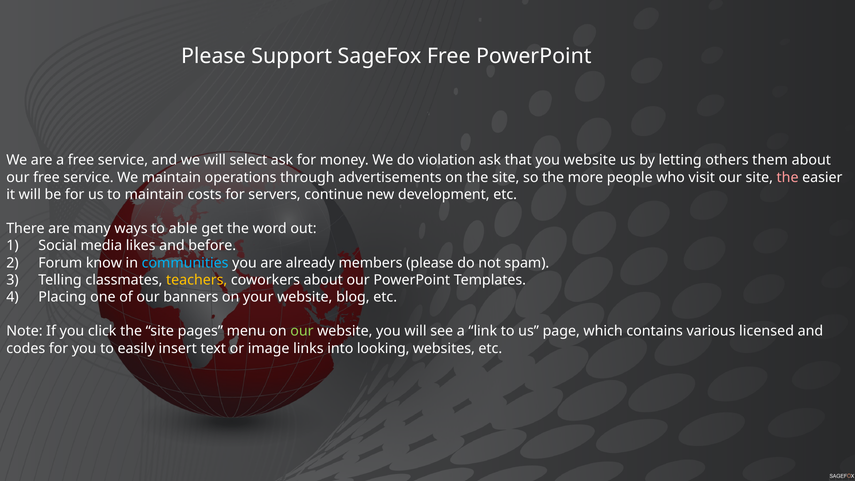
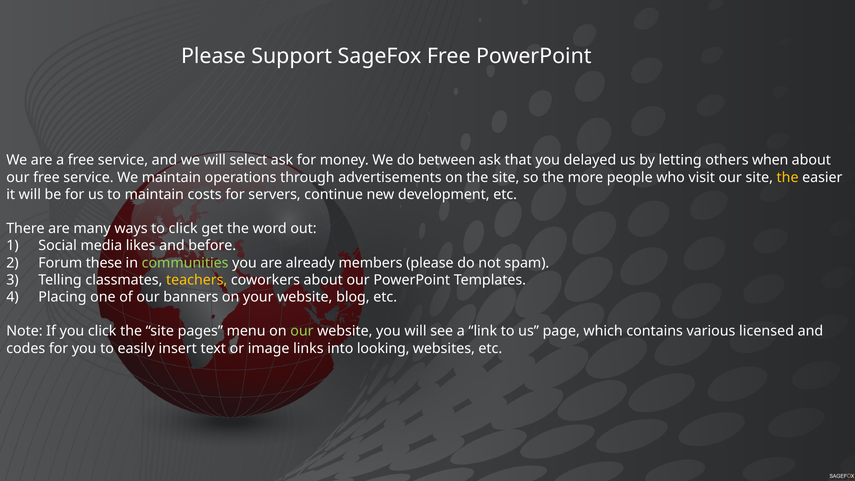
violation: violation -> between
you website: website -> delayed
them: them -> when
the at (788, 177) colour: pink -> yellow
to able: able -> click
know: know -> these
communities colour: light blue -> light green
